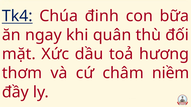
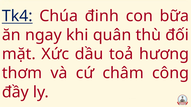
niềm: niềm -> công
